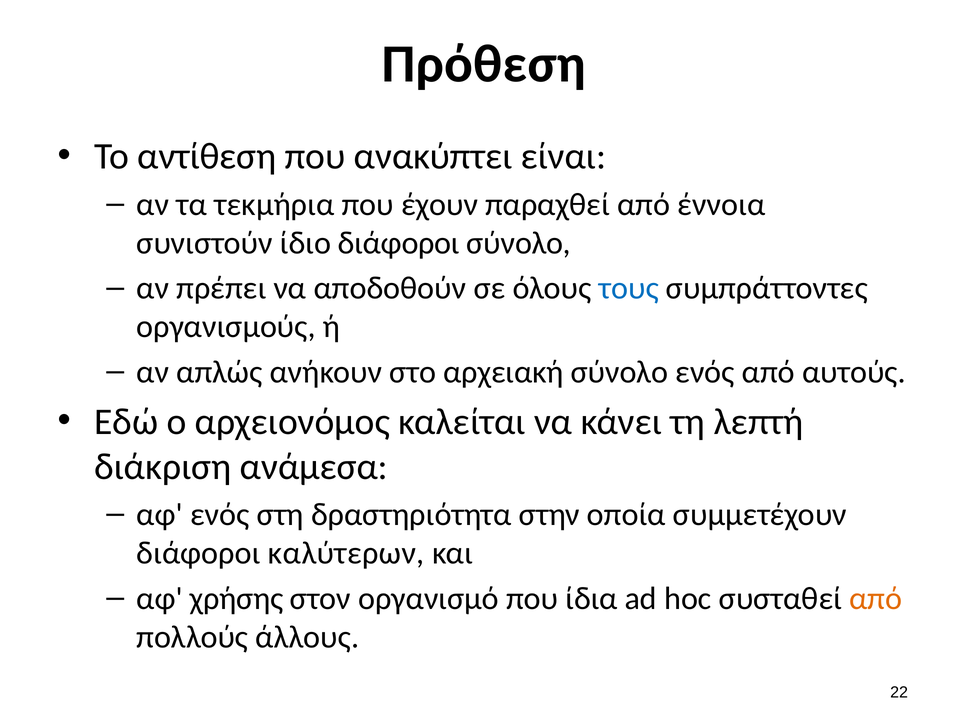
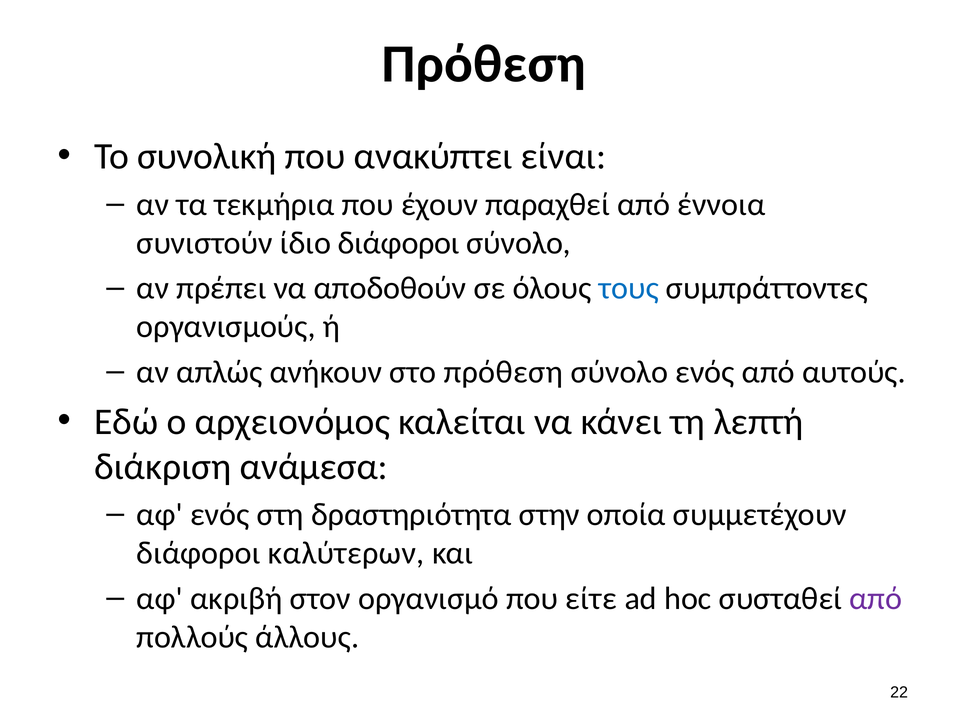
αντίθεση: αντίθεση -> συνολική
στο αρχειακή: αρχειακή -> πρόθεση
χρήσης: χρήσης -> ακριβή
ίδια: ίδια -> είτε
από at (876, 598) colour: orange -> purple
